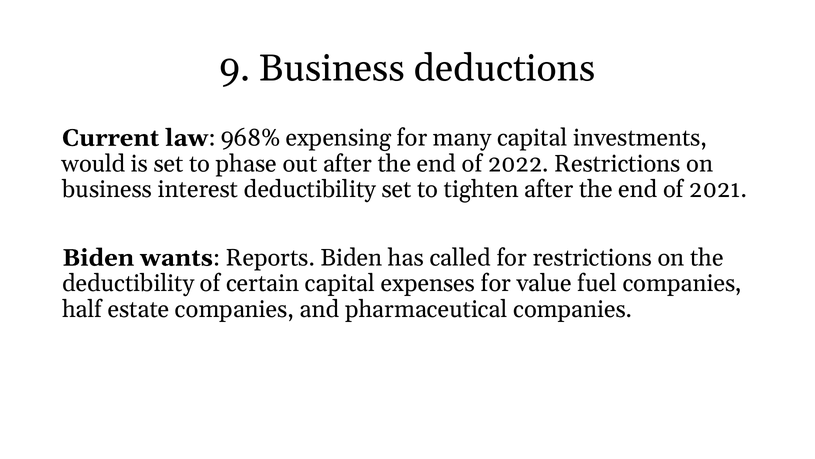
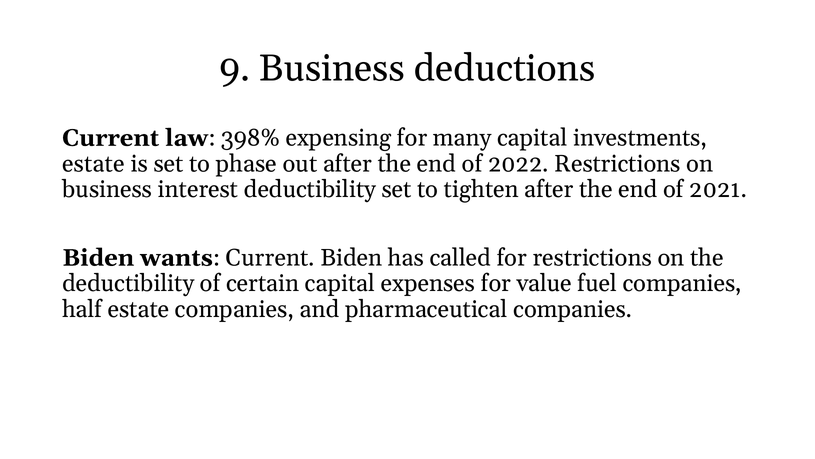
968%: 968% -> 398%
would at (94, 163): would -> estate
Reports at (270, 257): Reports -> Current
